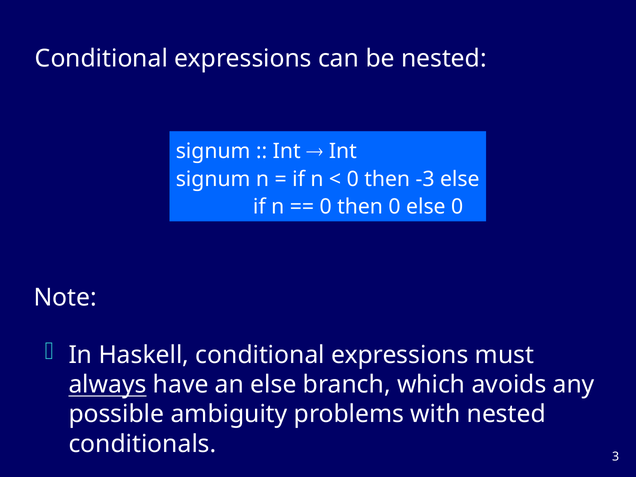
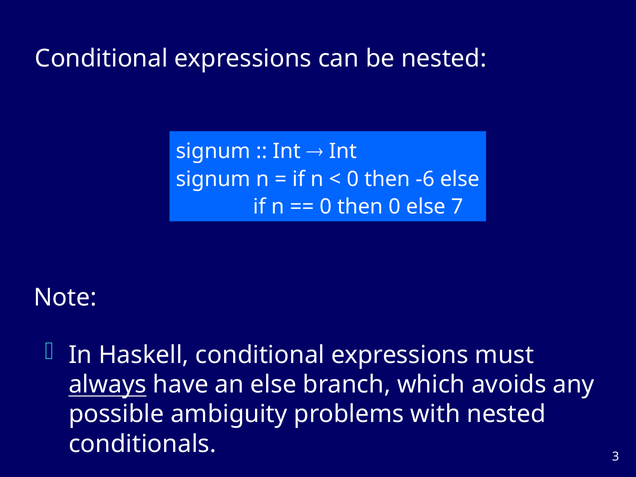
-3: -3 -> -6
else 0: 0 -> 7
